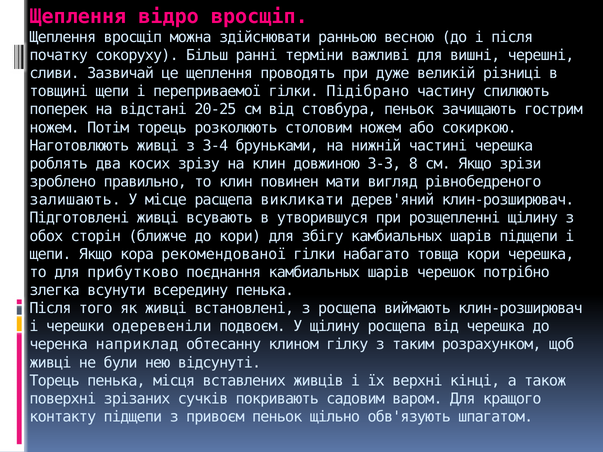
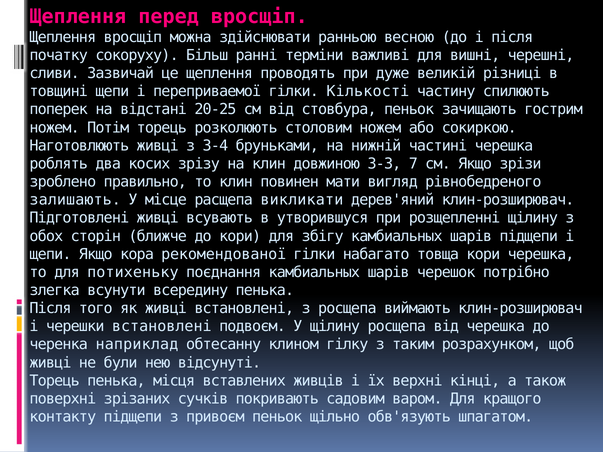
відро: відро -> перед
Підібрано: Підібрано -> Кількості
8: 8 -> 7
прибутково: прибутково -> потихеньку
черешки одеревеніли: одеревеніли -> встановлені
